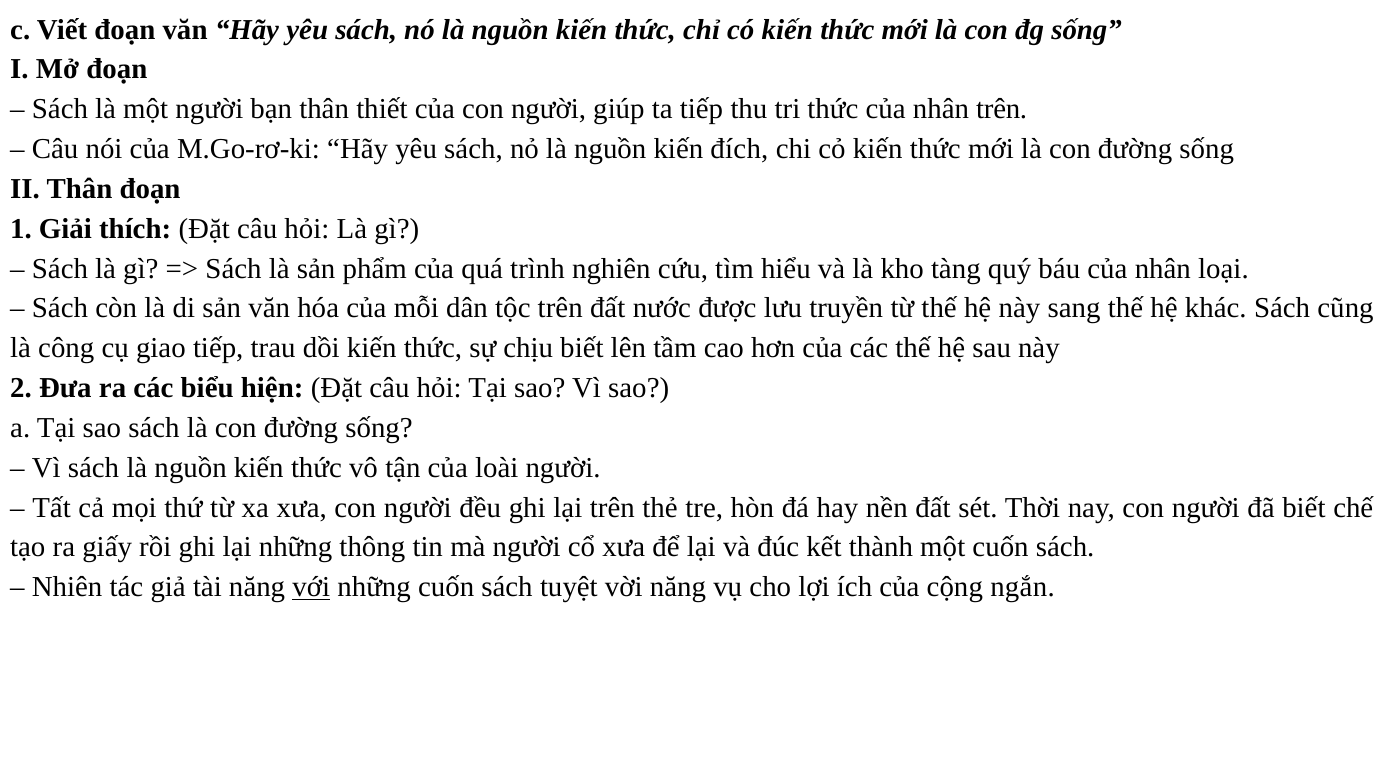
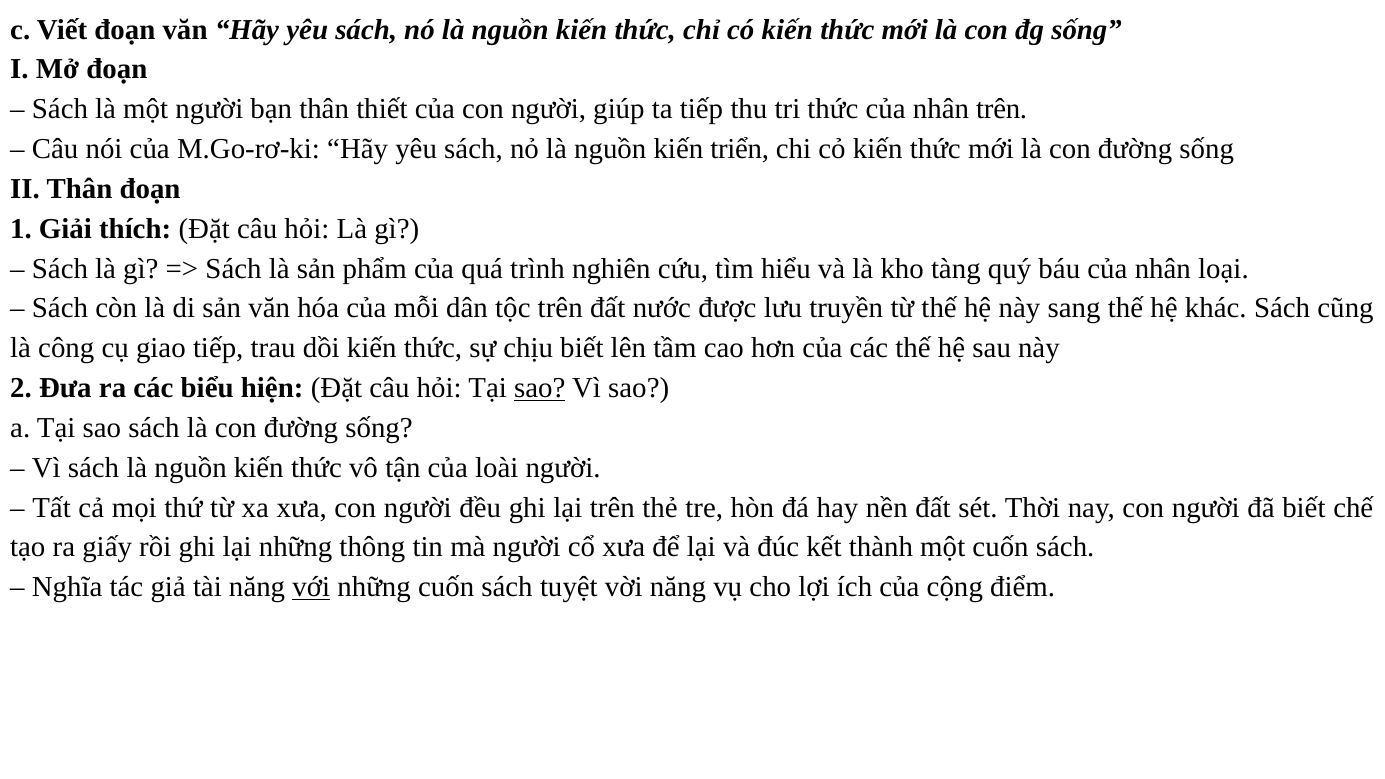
đích: đích -> triển
sao at (540, 388) underline: none -> present
Nhiên: Nhiên -> Nghĩa
ngắn: ngắn -> điểm
